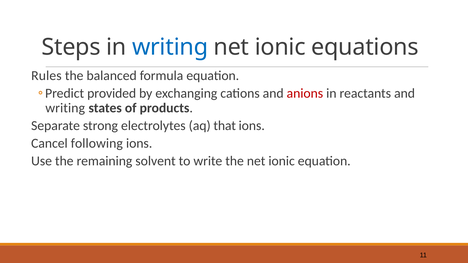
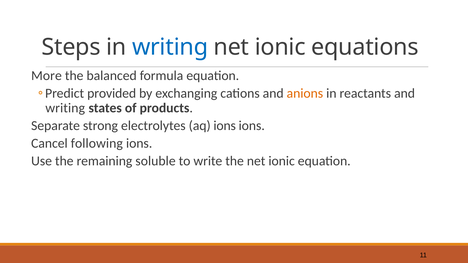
Rules: Rules -> More
anions colour: red -> orange
aq that: that -> ions
solvent: solvent -> soluble
